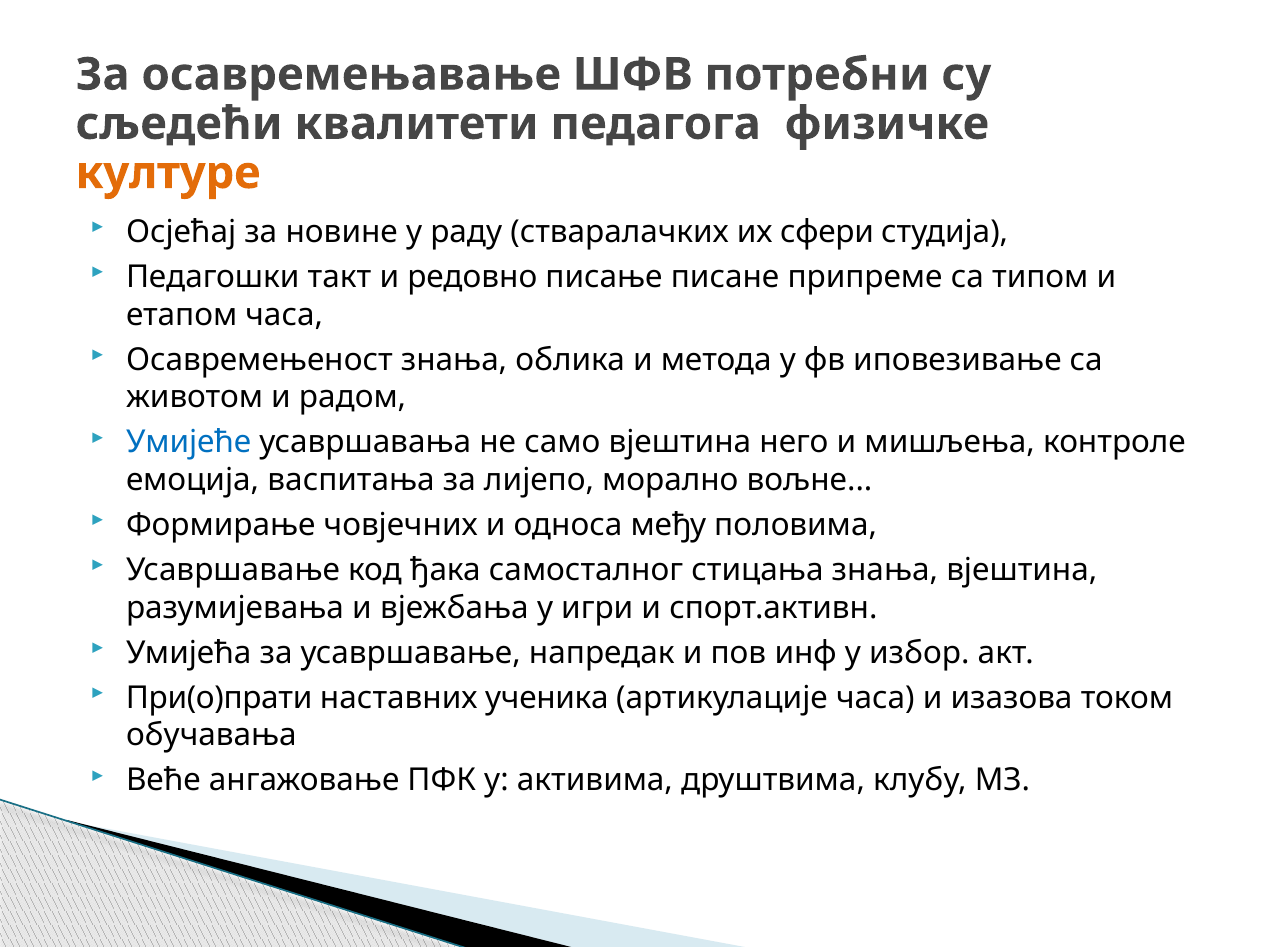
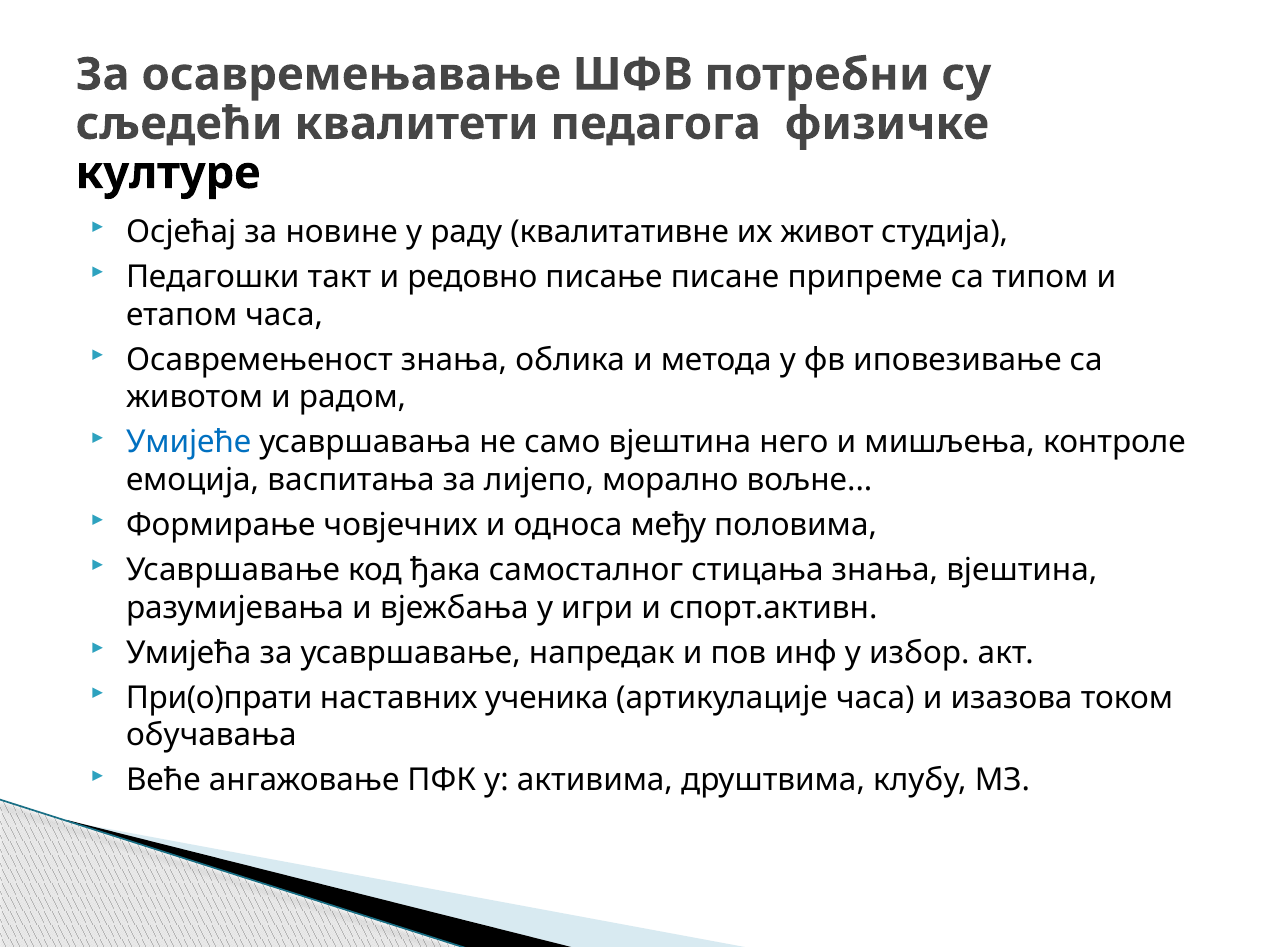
културе colour: orange -> black
стваралачких: стваралачких -> квалитативне
сфери: сфери -> живот
